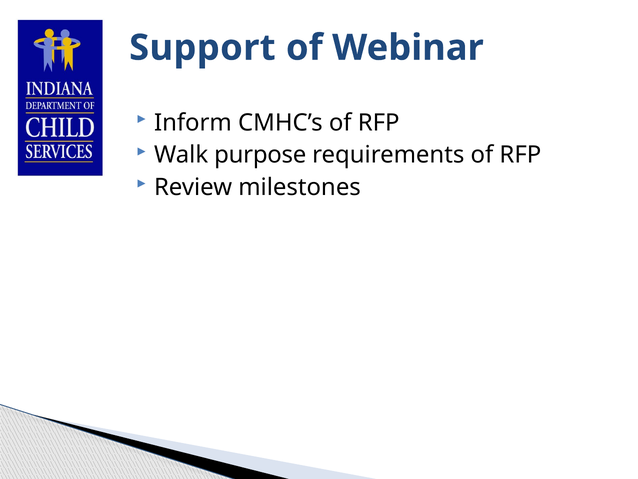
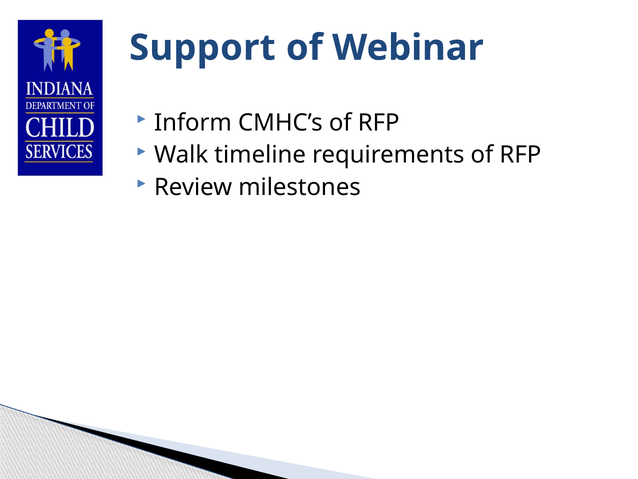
purpose: purpose -> timeline
